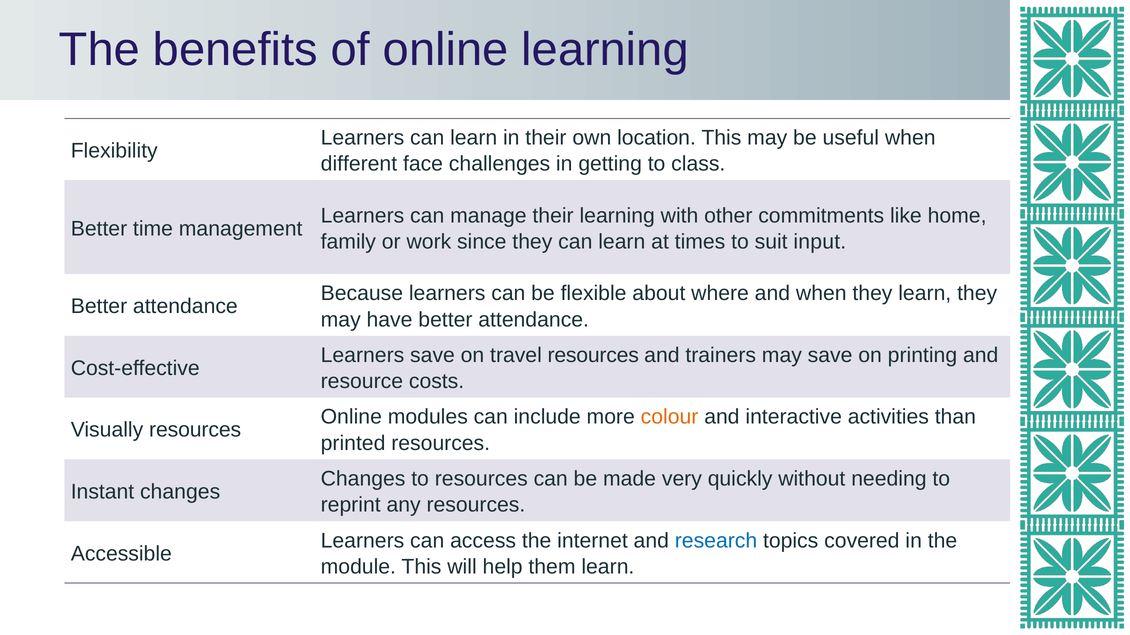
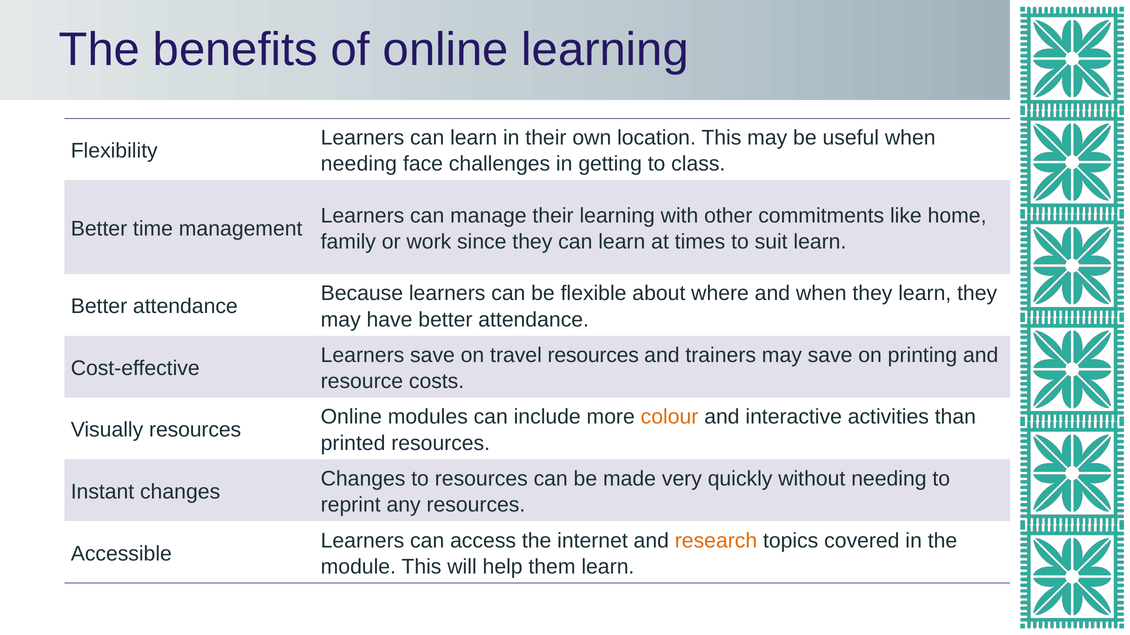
different at (359, 164): different -> needing
suit input: input -> learn
research colour: blue -> orange
